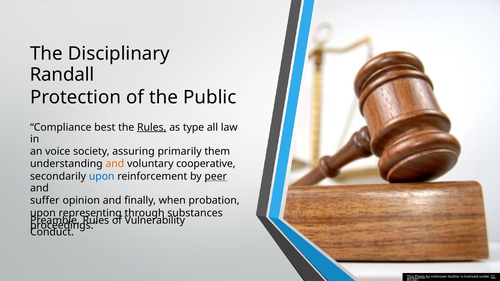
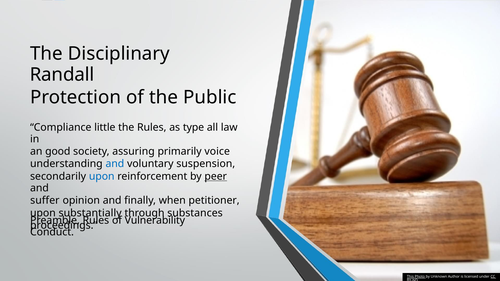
best: best -> little
Rules at (152, 127) underline: present -> none
voice: voice -> good
them: them -> voice
and at (115, 164) colour: orange -> blue
cooperative: cooperative -> suspension
probation: probation -> petitioner
representing: representing -> substantially
